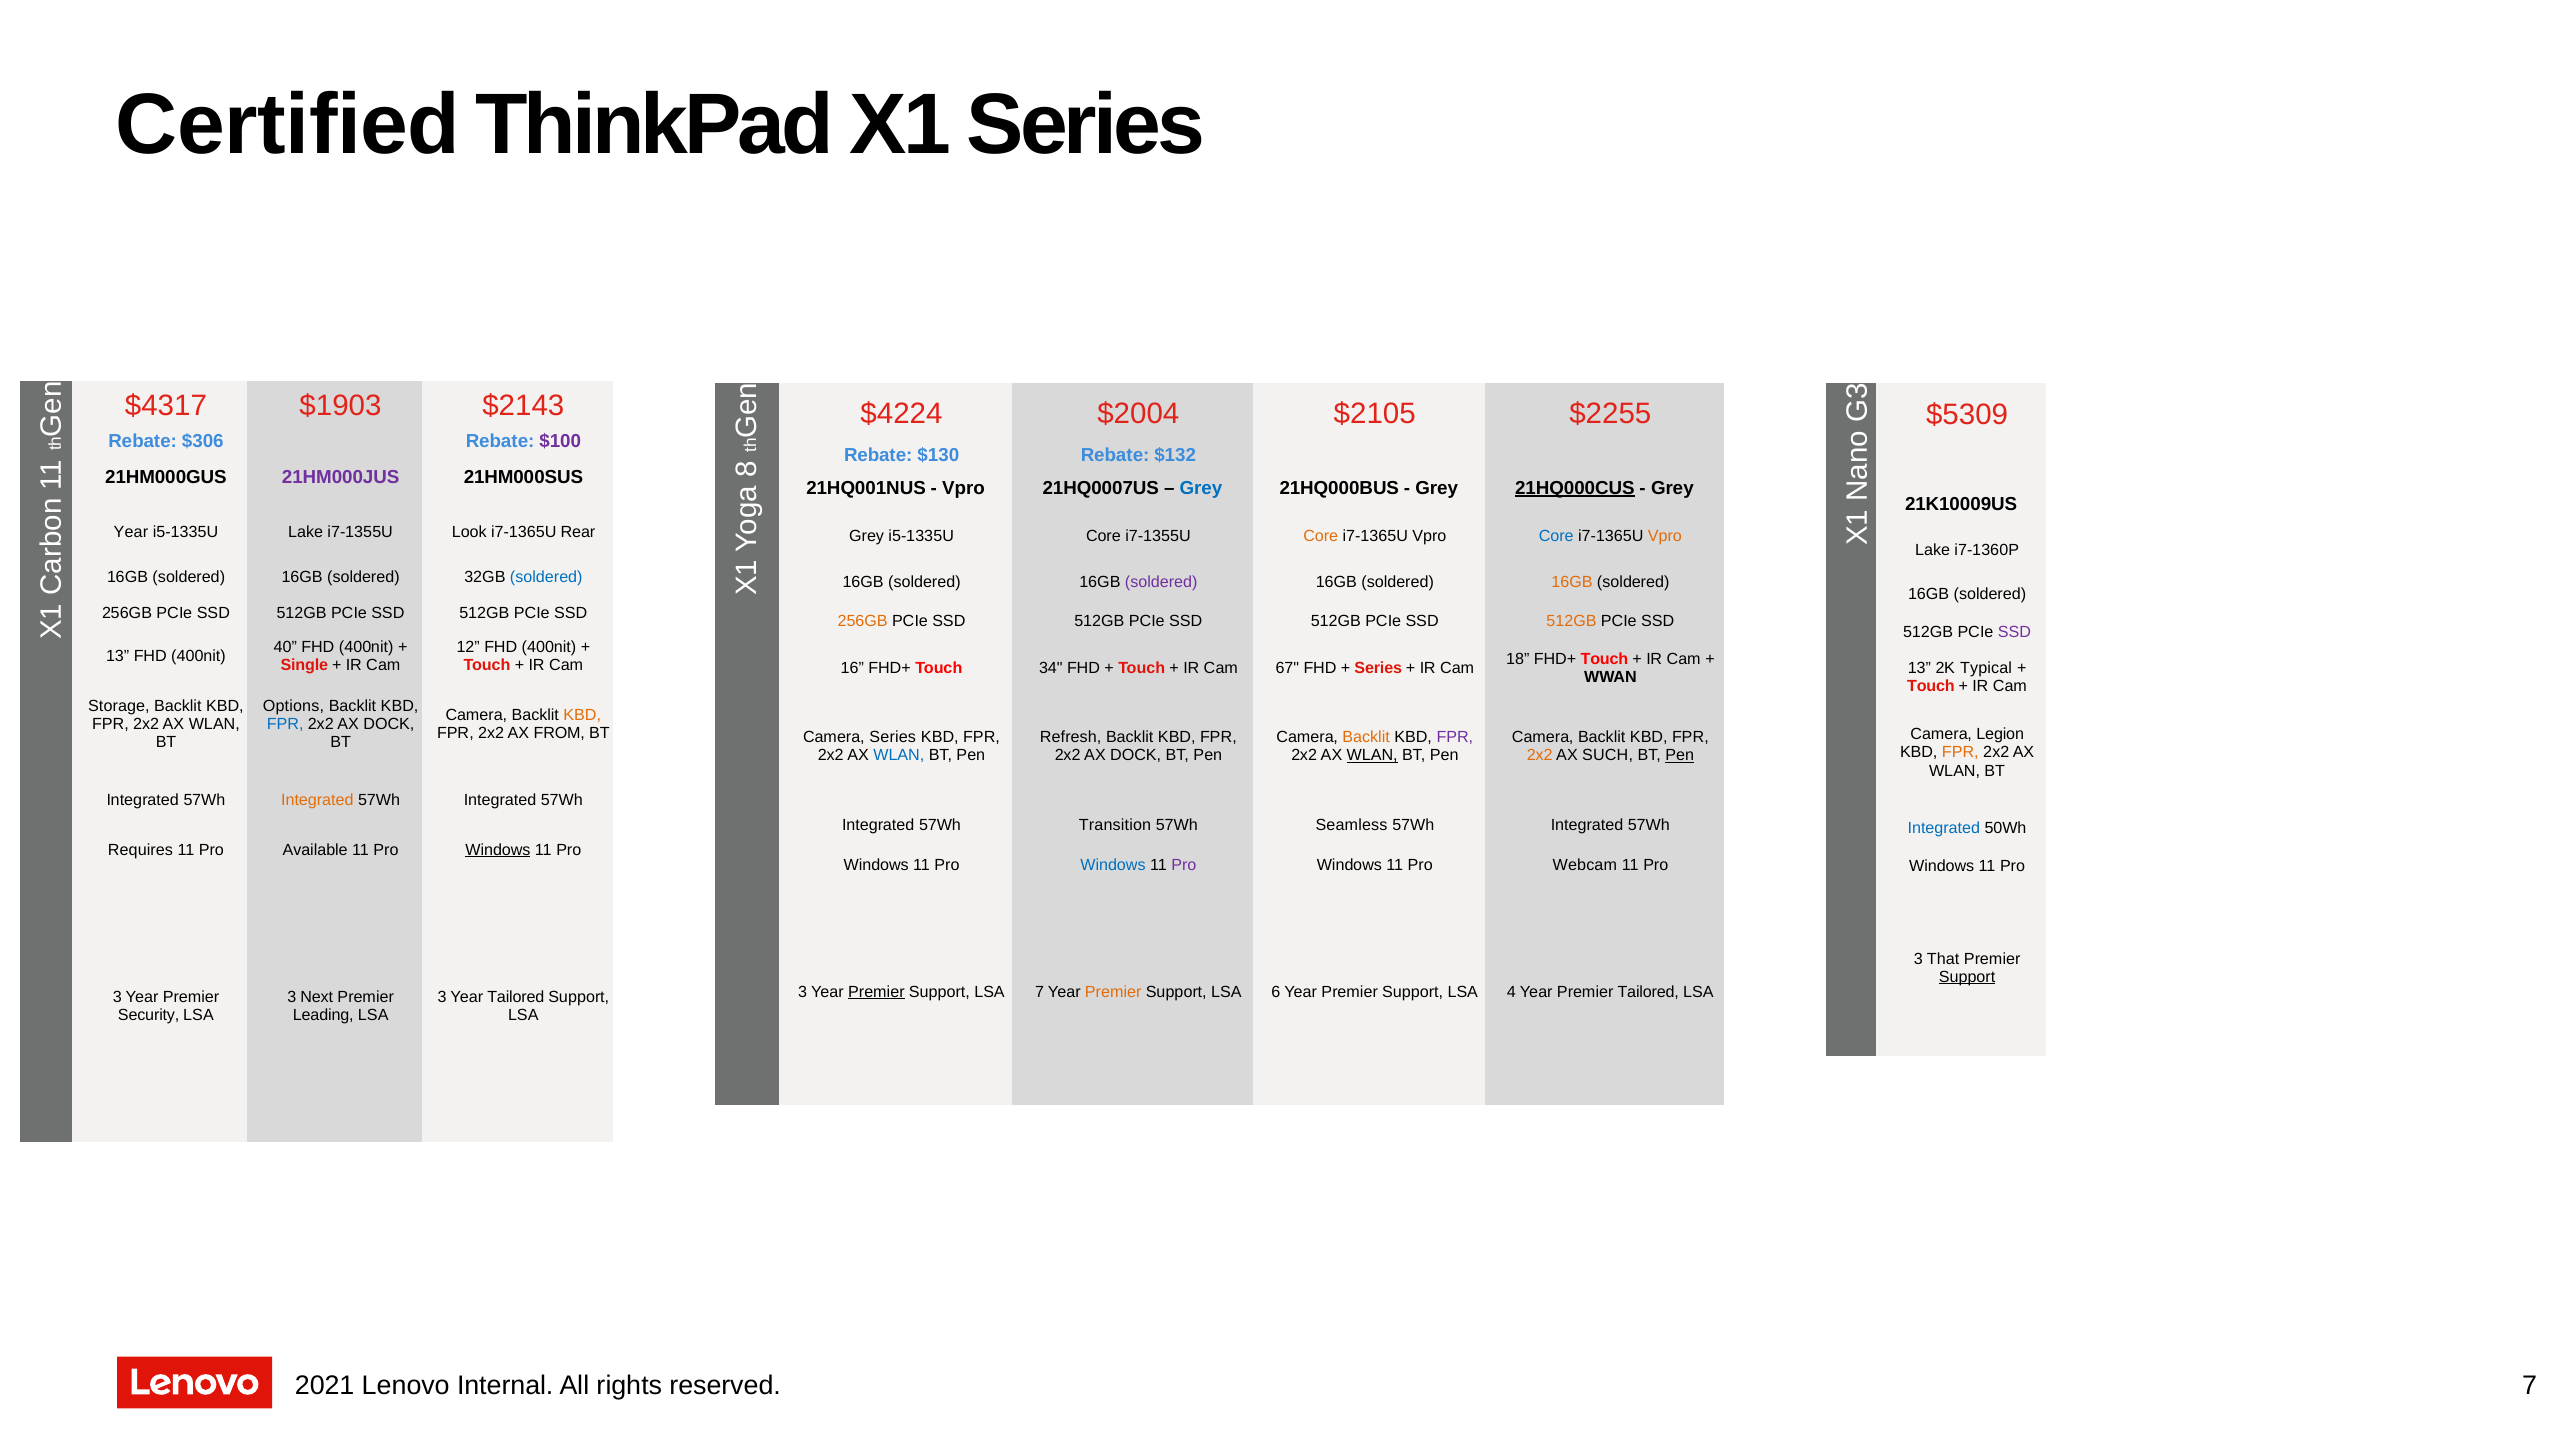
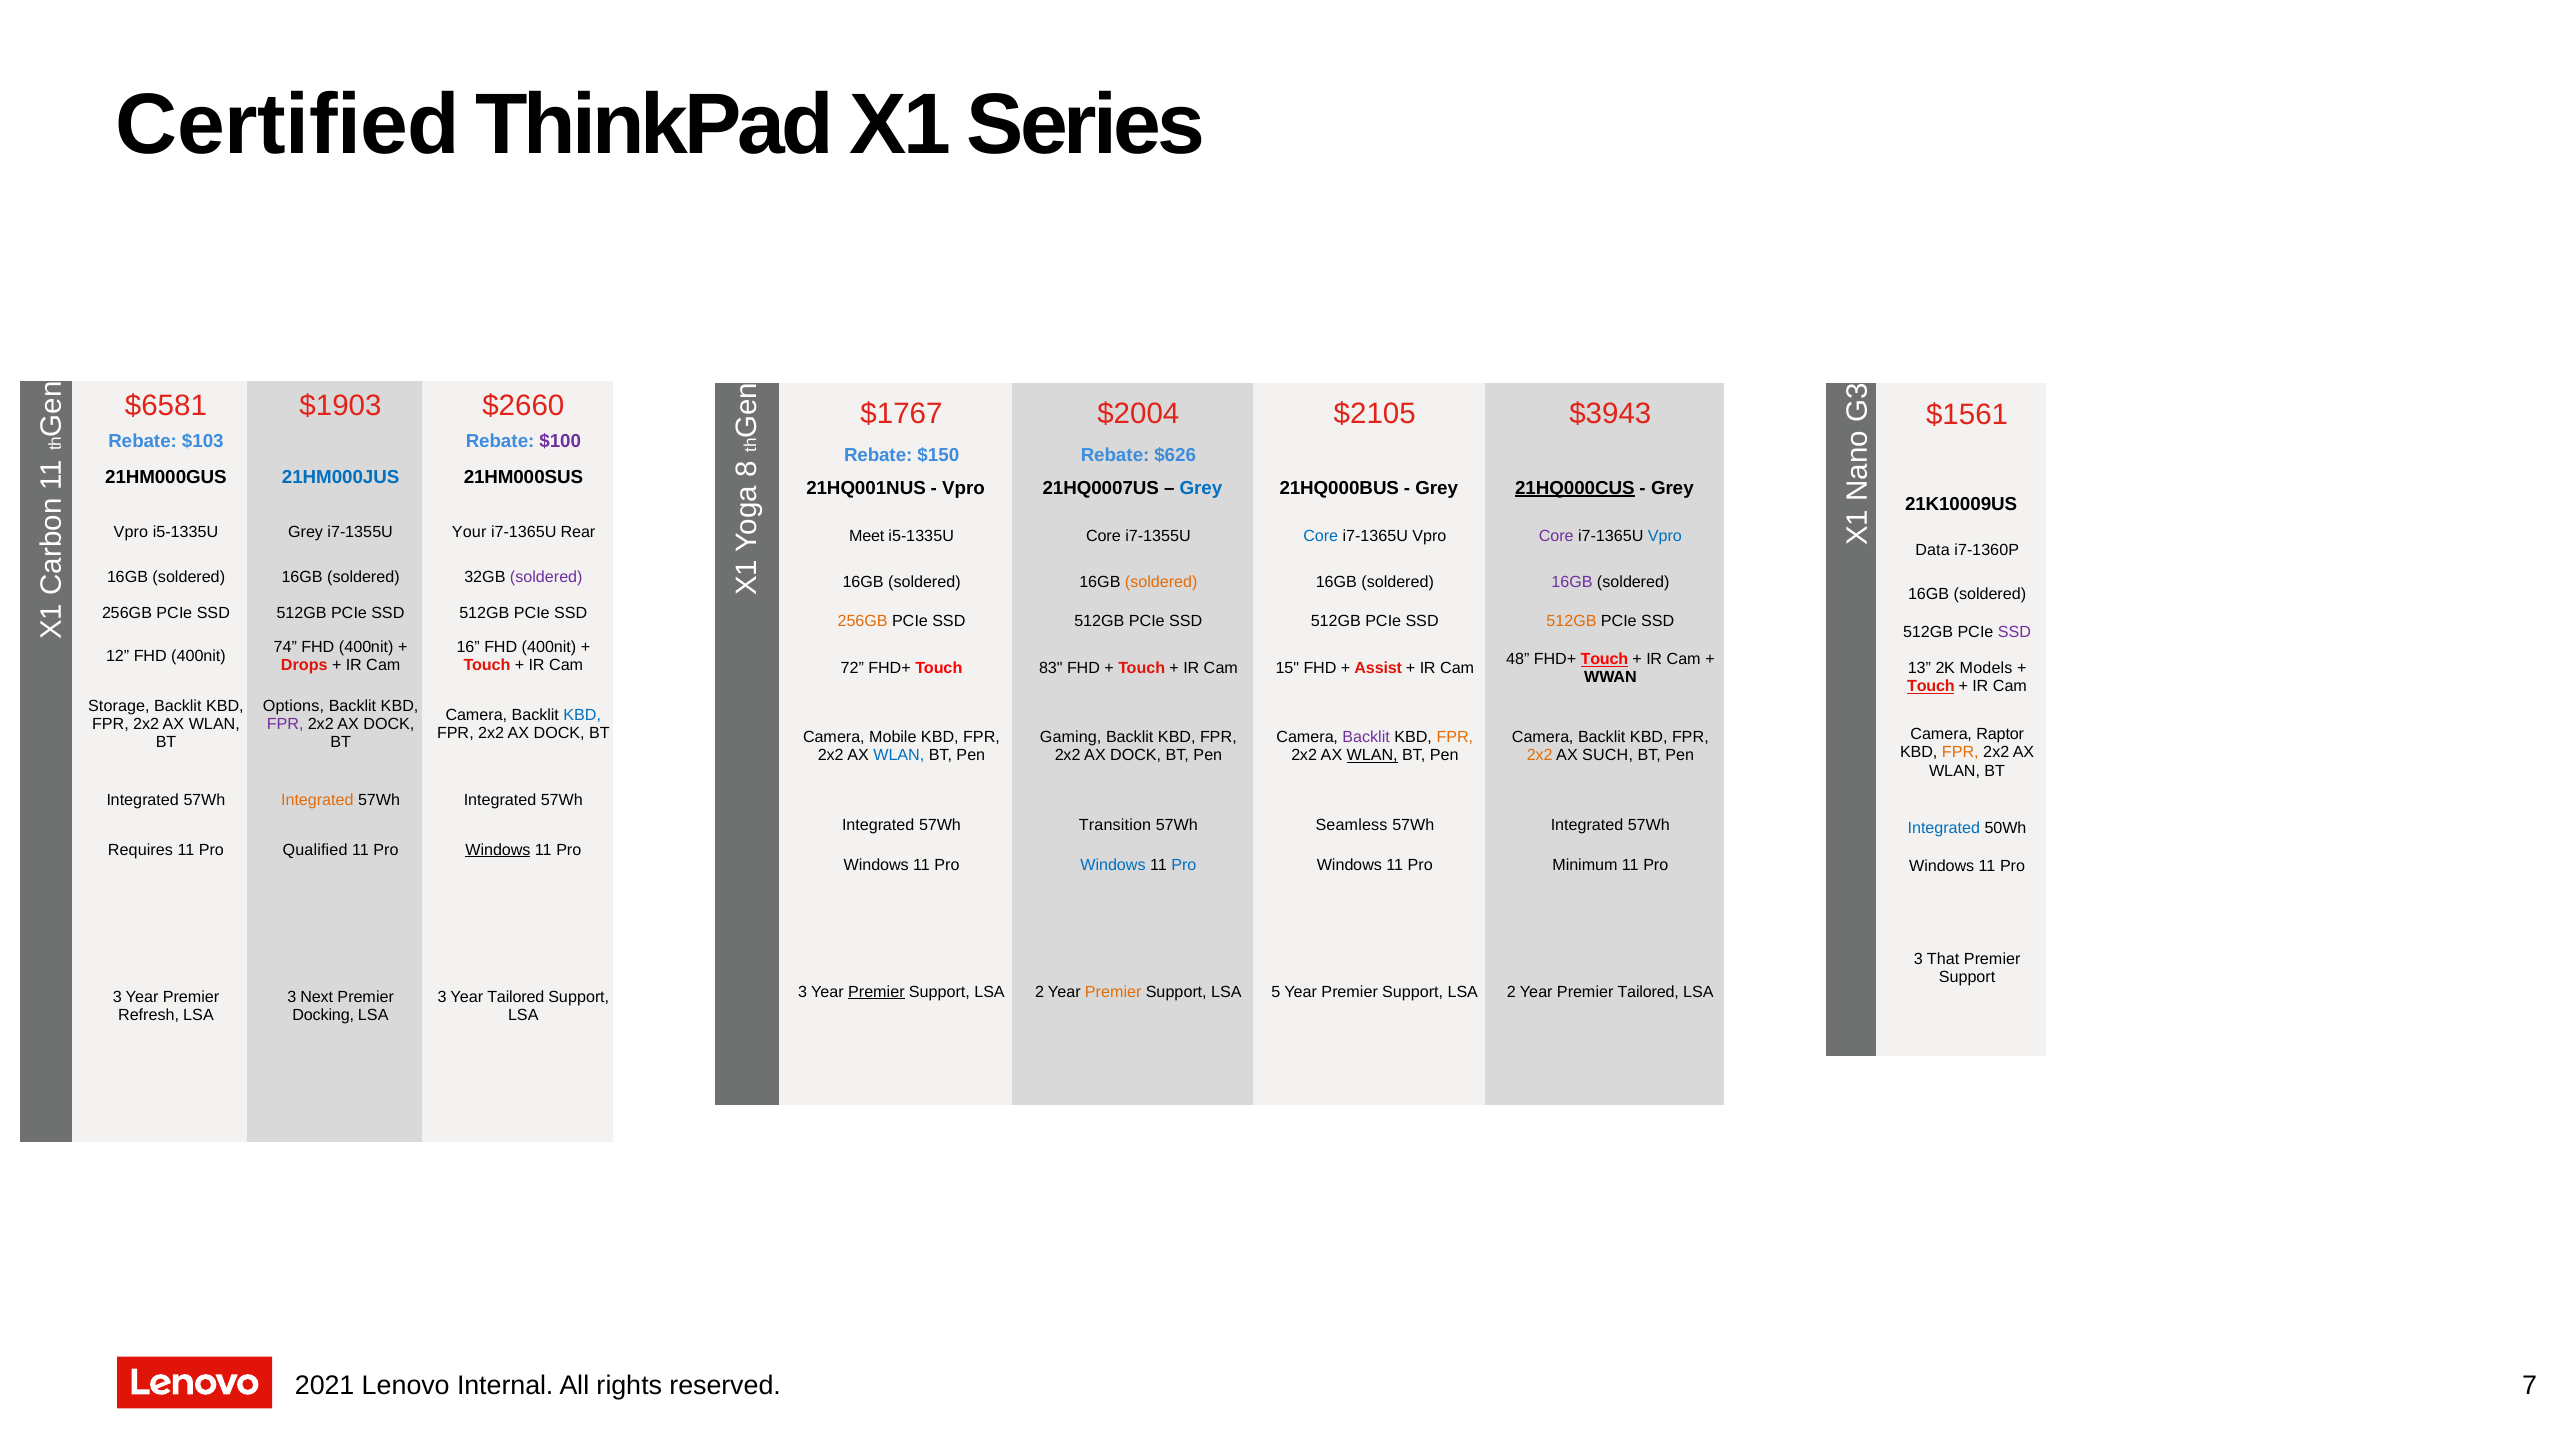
$4317: $4317 -> $6581
$2143: $2143 -> $2660
$4224: $4224 -> $1767
$2255: $2255 -> $3943
$5309: $5309 -> $1561
$306: $306 -> $103
$130: $130 -> $150
$132: $132 -> $626
21HM000JUS colour: purple -> blue
Year at (131, 532): Year -> Vpro
i5-1335U Lake: Lake -> Grey
Look: Look -> Your
Grey at (867, 536): Grey -> Meet
Core at (1321, 536) colour: orange -> blue
Core at (1556, 536) colour: blue -> purple
Vpro at (1665, 536) colour: orange -> blue
Lake at (1933, 551): Lake -> Data
soldered at (546, 577) colour: blue -> purple
soldered at (1161, 582) colour: purple -> orange
16GB at (1572, 582) colour: orange -> purple
40: 40 -> 74
12: 12 -> 16
13 at (118, 657): 13 -> 12
18: 18 -> 48
Touch at (1604, 659) underline: none -> present
Single: Single -> Drops
16: 16 -> 72
34: 34 -> 83
67: 67 -> 15
Series at (1378, 668): Series -> Assist
Typical: Typical -> Models
Touch at (1931, 687) underline: none -> present
KBD at (582, 715) colour: orange -> blue
FPR at (285, 724) colour: blue -> purple
FROM at (559, 733): FROM -> DOCK
Legion: Legion -> Raptor
Camera Series: Series -> Mobile
Refresh: Refresh -> Gaming
Backlit at (1366, 738) colour: orange -> purple
FPR at (1455, 738) colour: purple -> orange
Pen at (1680, 756) underline: present -> none
Available: Available -> Qualified
Pro at (1184, 865) colour: purple -> blue
Webcam: Webcam -> Minimum
Support at (1967, 977) underline: present -> none
7 at (1040, 992): 7 -> 2
6: 6 -> 5
4 at (1511, 992): 4 -> 2
Security: Security -> Refresh
Leading: Leading -> Docking
